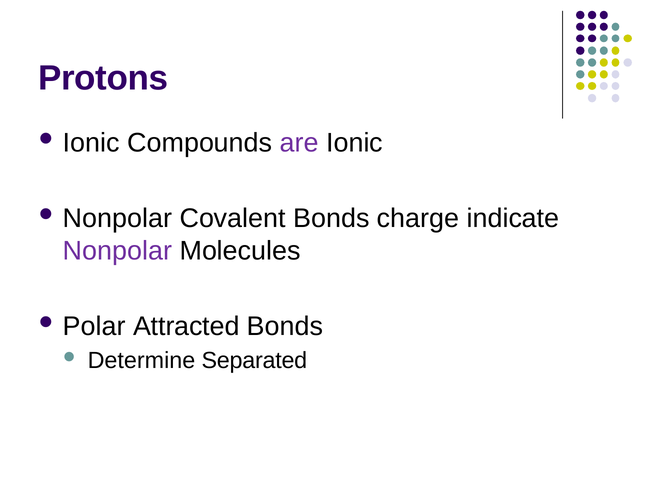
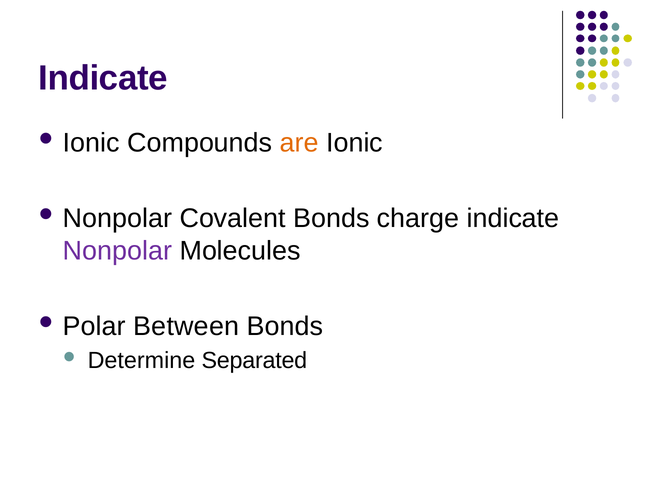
Protons at (103, 78): Protons -> Indicate
are colour: purple -> orange
Attracted: Attracted -> Between
